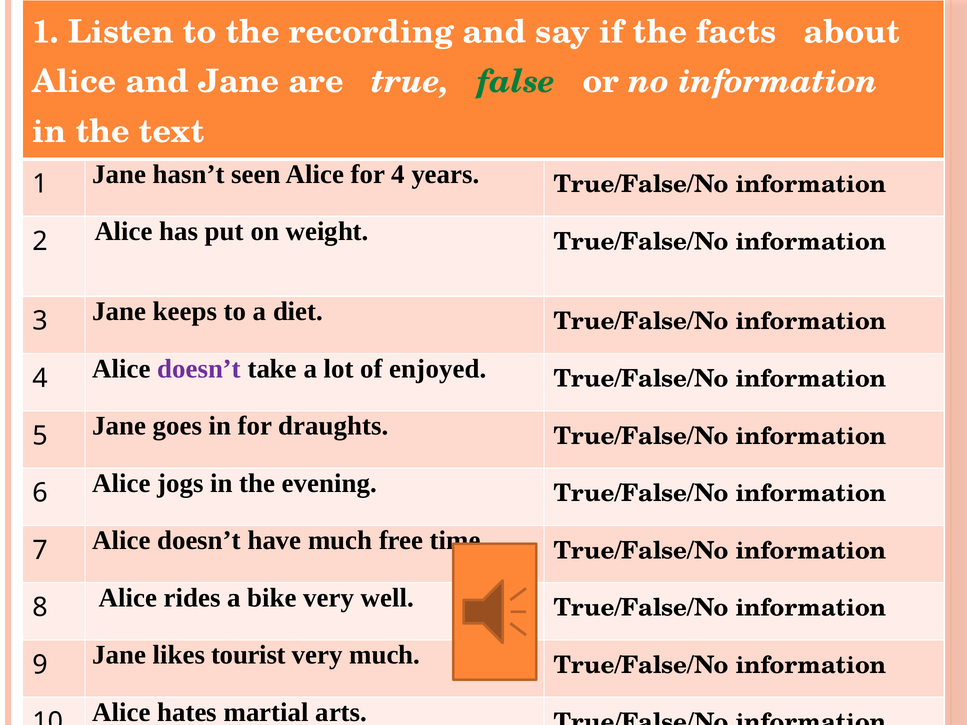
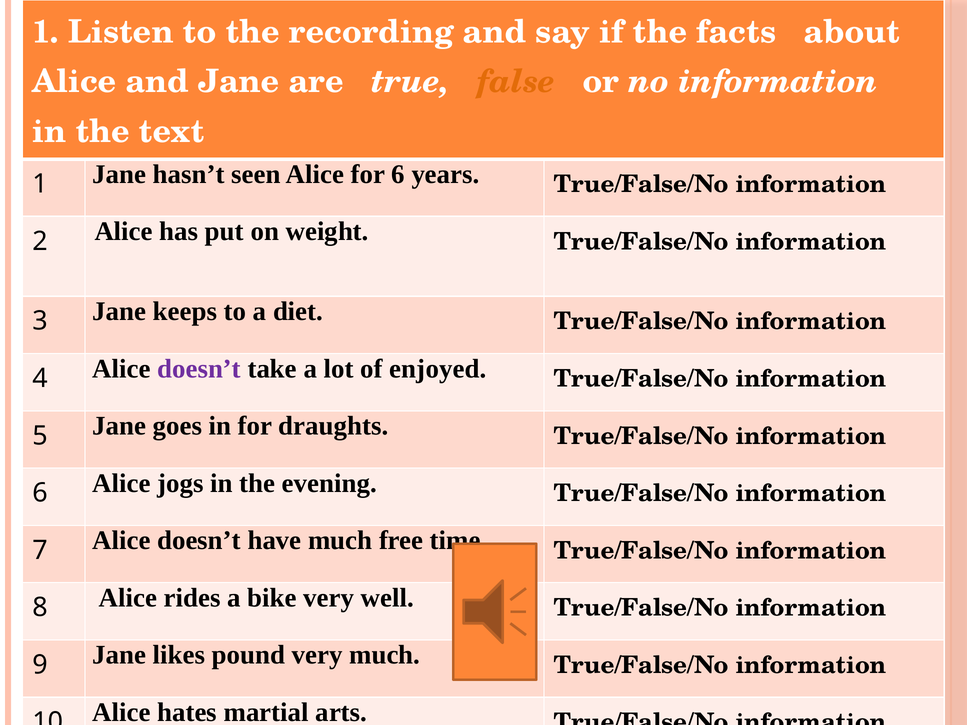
false colour: green -> orange
for 4: 4 -> 6
tourist: tourist -> pound
